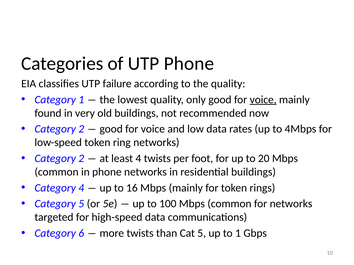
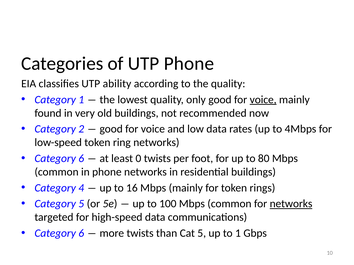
failure: failure -> ability
2 at (81, 159): 2 -> 6
least 4: 4 -> 0
20: 20 -> 80
networks at (291, 204) underline: none -> present
